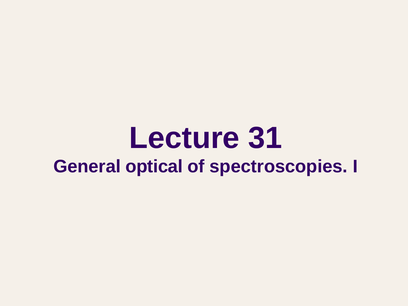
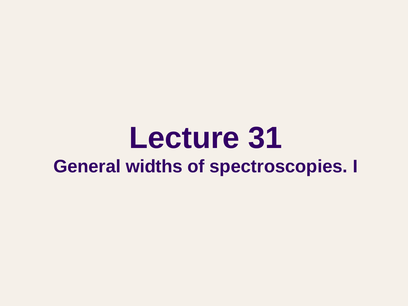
optical: optical -> widths
